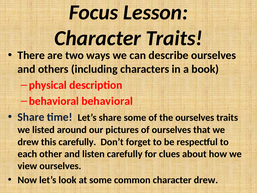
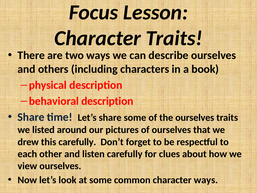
behavioral behavioral: behavioral -> description
character drew: drew -> ways
